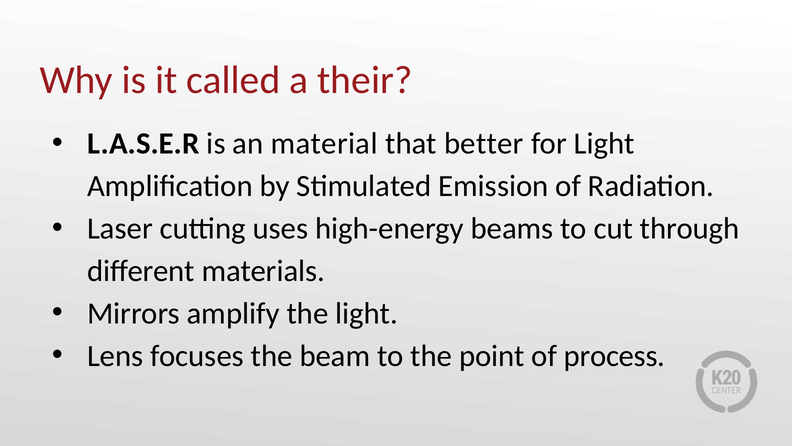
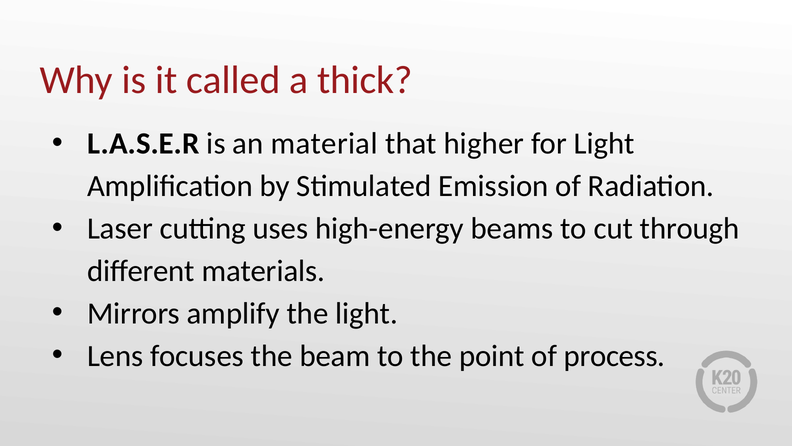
their: their -> thick
better: better -> higher
